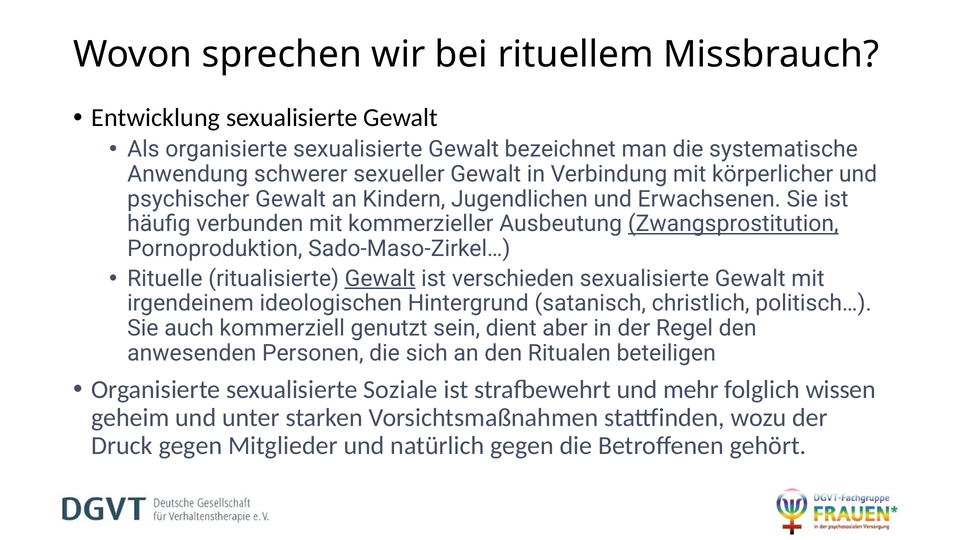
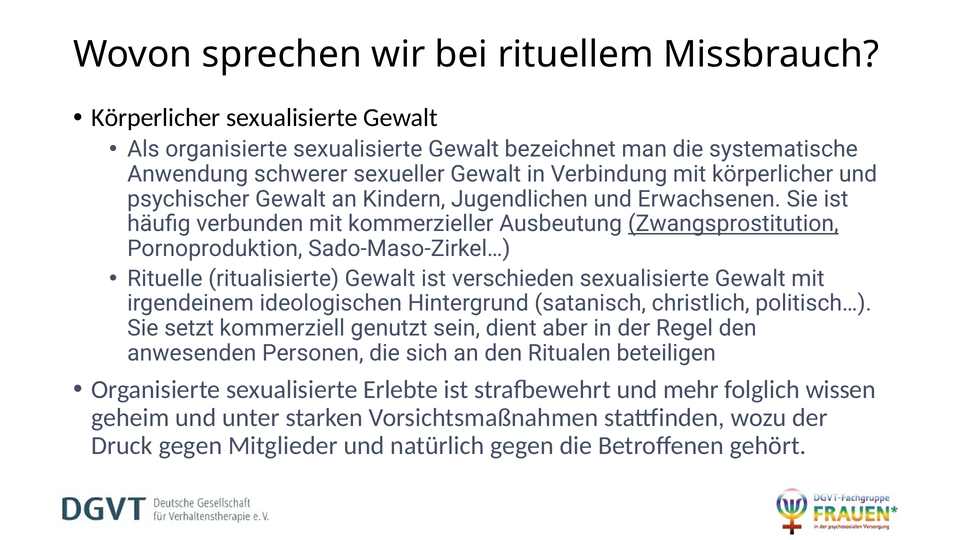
Entwicklung at (156, 118): Entwicklung -> Körperlicher
Gewalt at (380, 279) underline: present -> none
auch: auch -> setzt
Soziale: Soziale -> Erlebte
